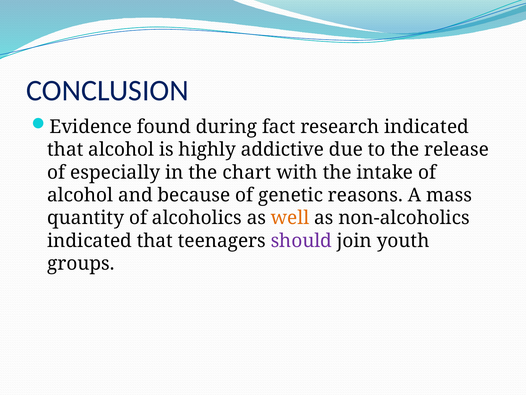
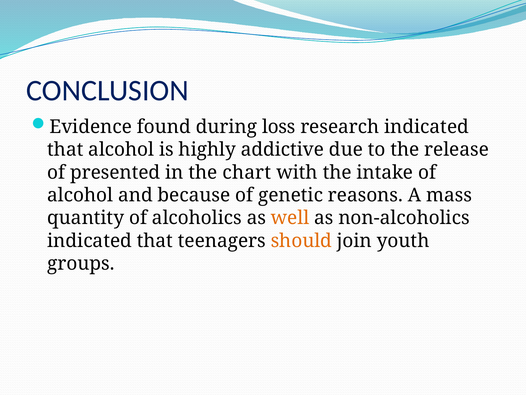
fact: fact -> loss
especially: especially -> presented
should colour: purple -> orange
